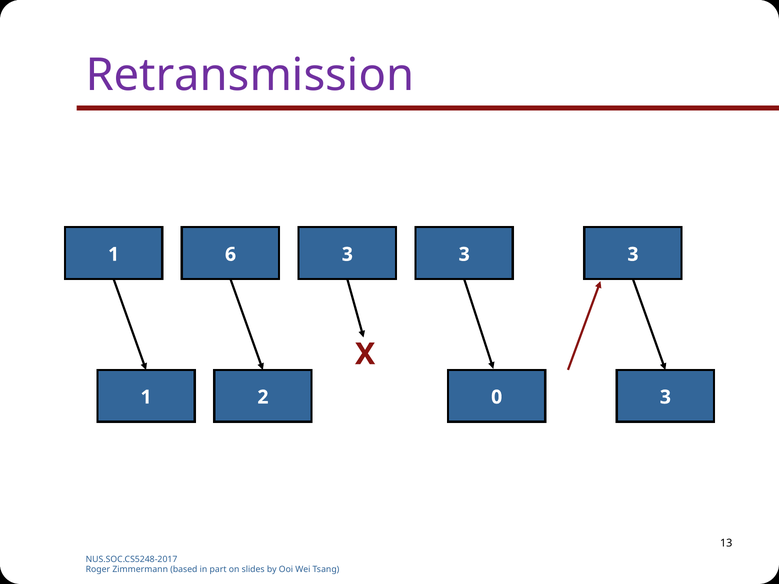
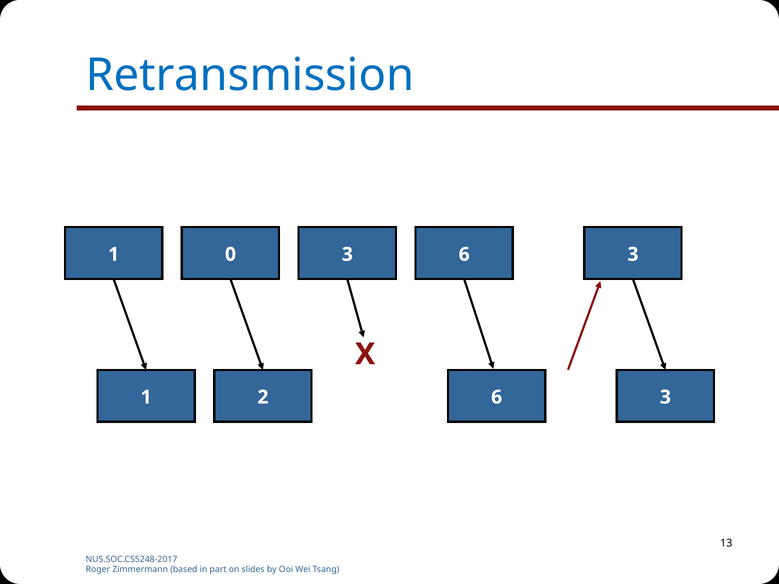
Retransmission colour: purple -> blue
6: 6 -> 0
3 at (464, 255): 3 -> 6
2 0: 0 -> 6
